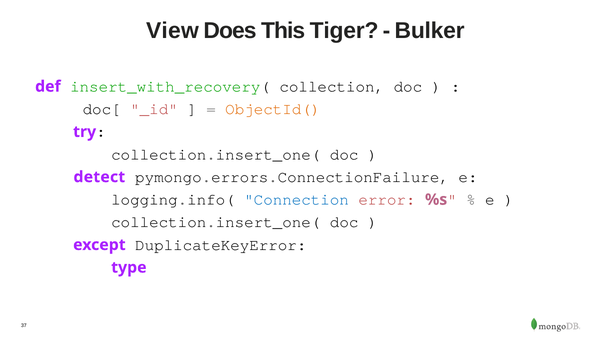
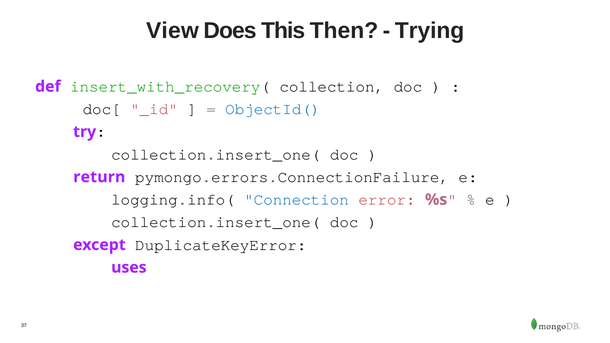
Tiger: Tiger -> Then
Bulker: Bulker -> Trying
ObjectId( colour: orange -> blue
detect: detect -> return
type: type -> uses
